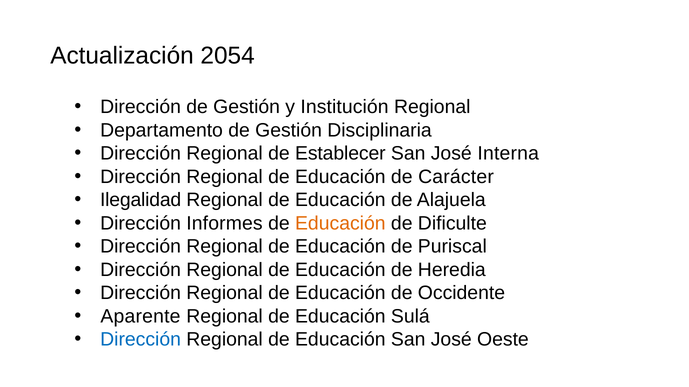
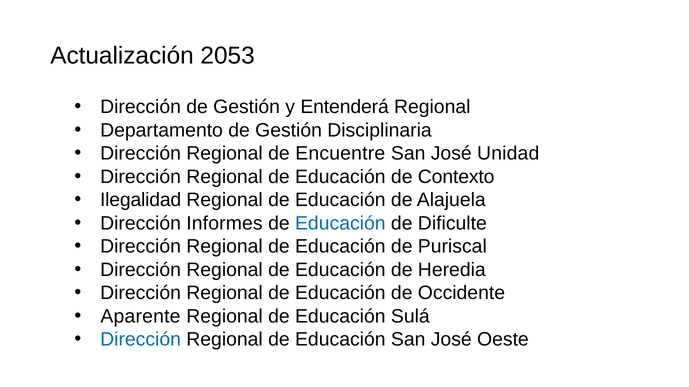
2054: 2054 -> 2053
Institución: Institución -> Entenderá
Establecer: Establecer -> Encuentre
Interna: Interna -> Unidad
Carácter: Carácter -> Contexto
Educación at (340, 223) colour: orange -> blue
